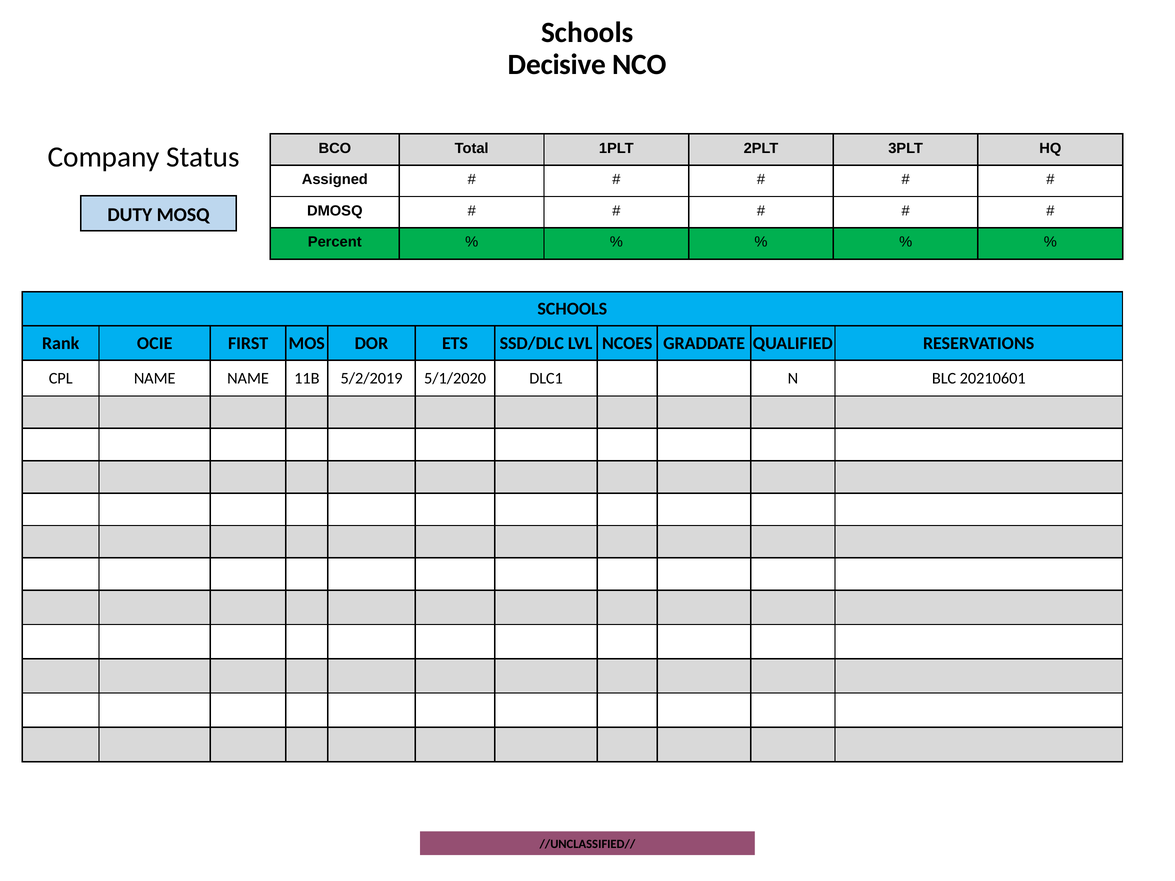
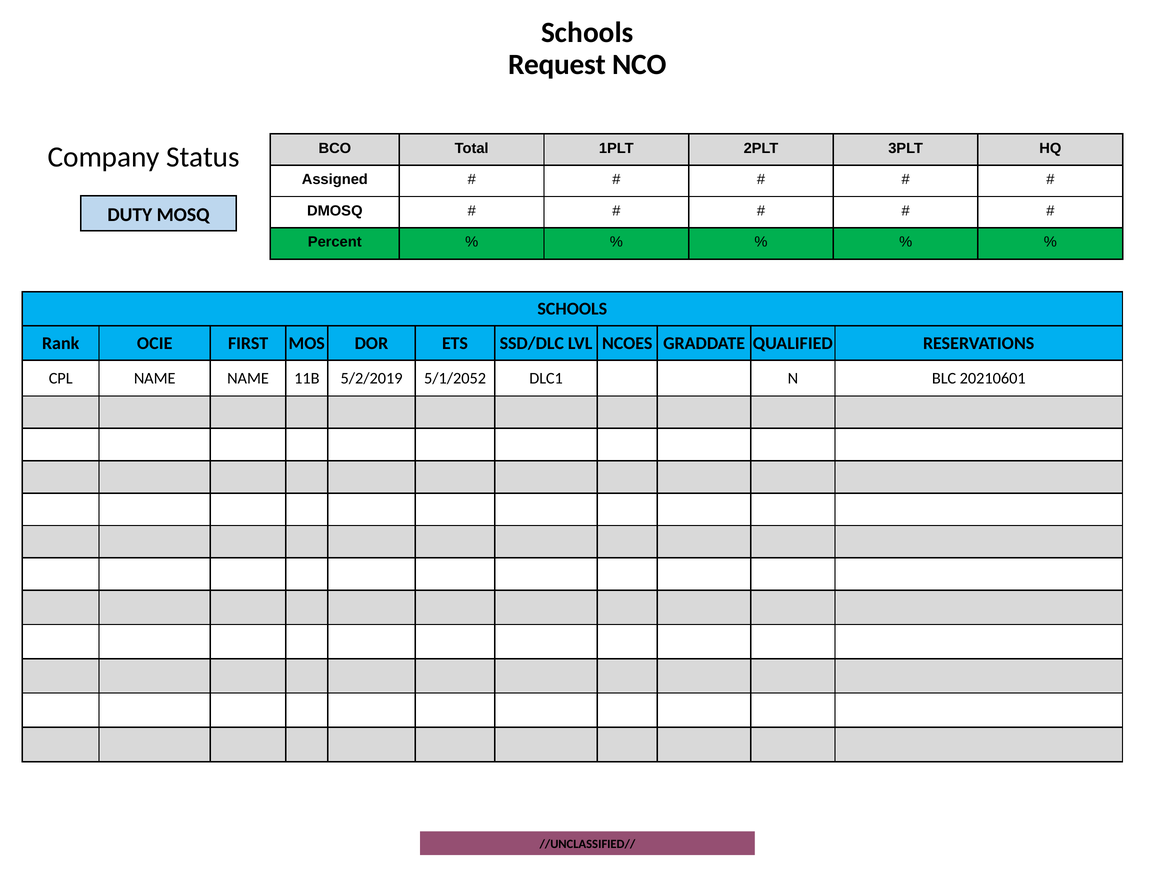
Decisive: Decisive -> Request
5/1/2020: 5/1/2020 -> 5/1/2052
